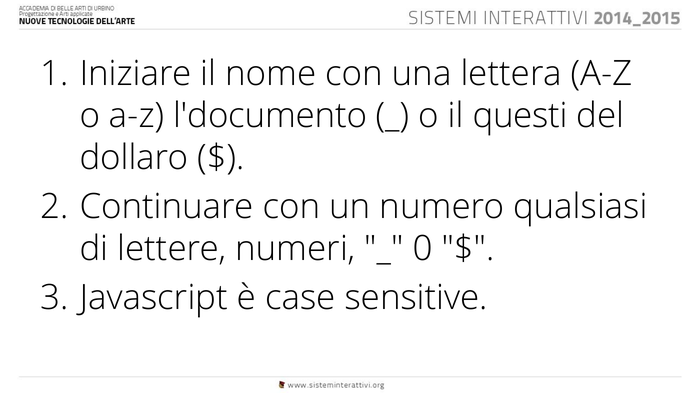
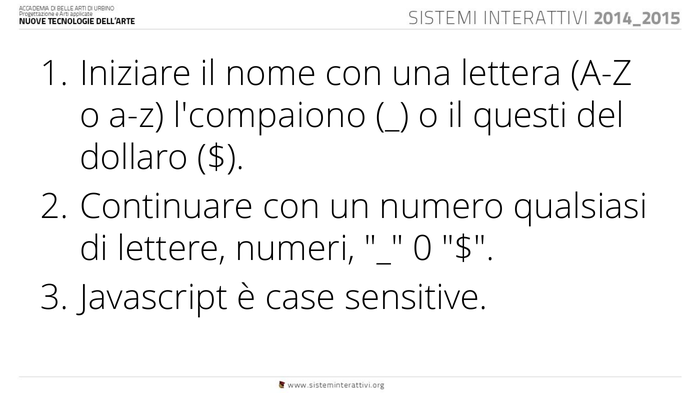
l'documento: l'documento -> l'compaiono
